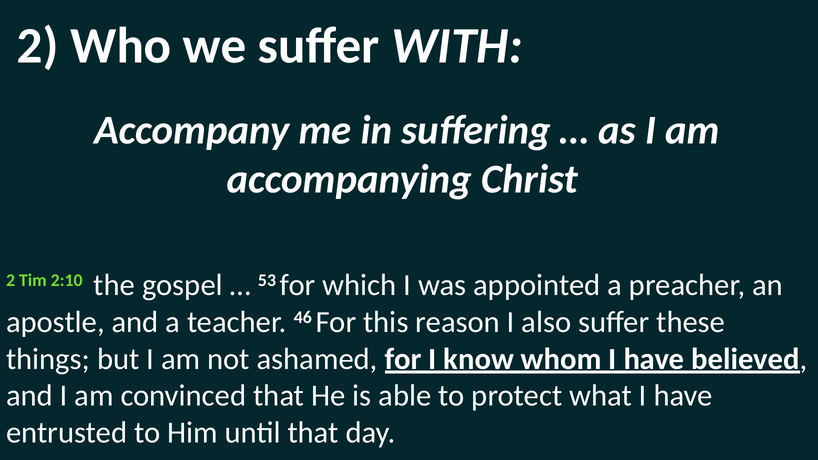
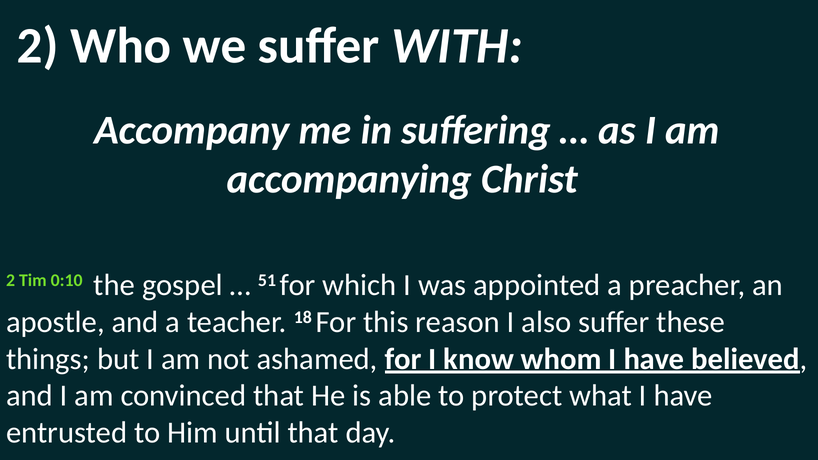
2:10: 2:10 -> 0:10
53: 53 -> 51
46: 46 -> 18
